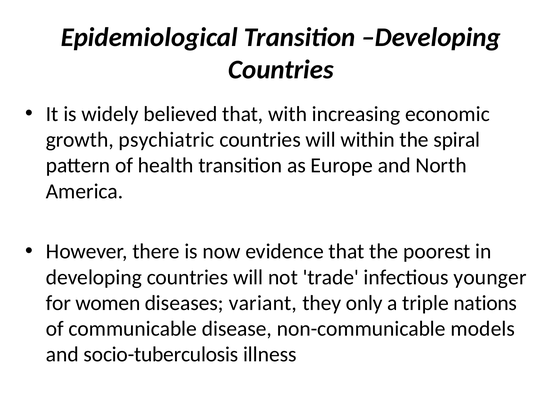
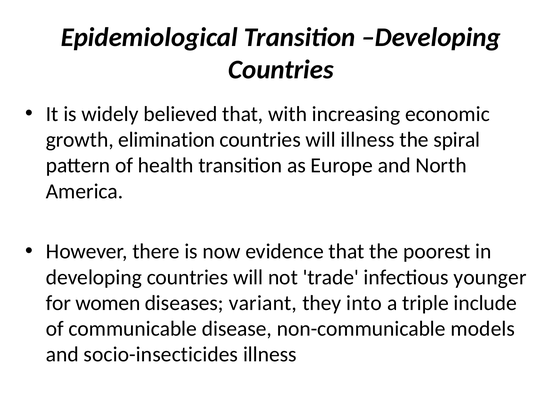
psychiatric: psychiatric -> elimination
will within: within -> illness
only: only -> into
nations: nations -> include
socio-tuberculosis: socio-tuberculosis -> socio-insecticides
